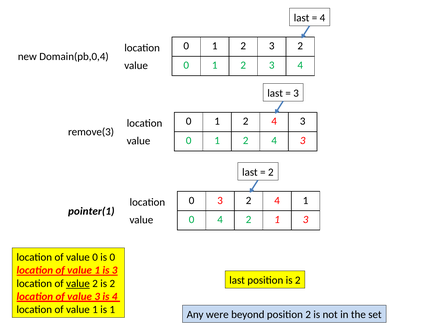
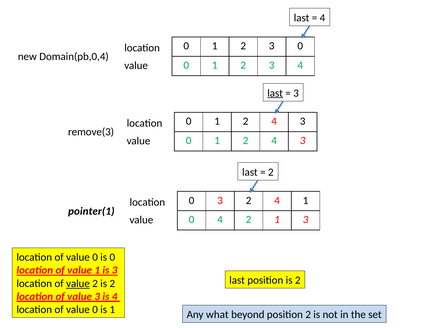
2 3 2: 2 -> 0
last at (275, 93) underline: none -> present
1 at (95, 310): 1 -> 0
were: were -> what
